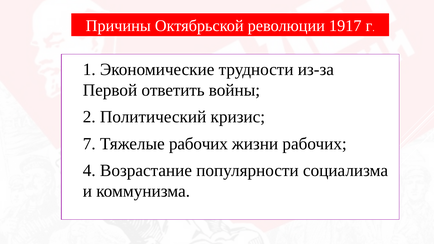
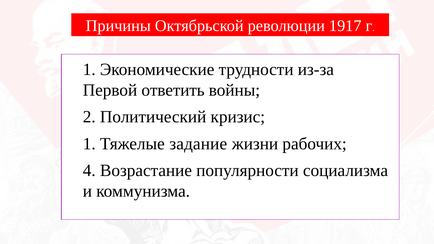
7 at (89, 144): 7 -> 1
Тяжелые рабочих: рабочих -> задание
